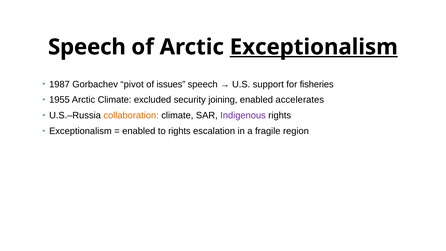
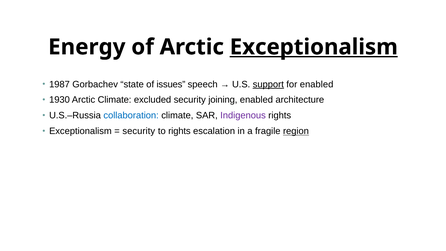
Speech at (87, 47): Speech -> Energy
pivot: pivot -> state
support underline: none -> present
for fisheries: fisheries -> enabled
1955: 1955 -> 1930
accelerates: accelerates -> architecture
collaboration colour: orange -> blue
enabled at (139, 131): enabled -> security
region underline: none -> present
